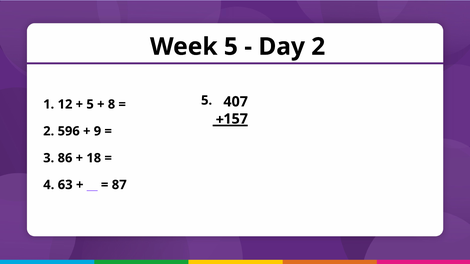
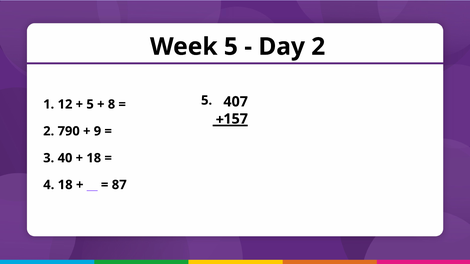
596: 596 -> 790
86: 86 -> 40
63 at (65, 185): 63 -> 18
